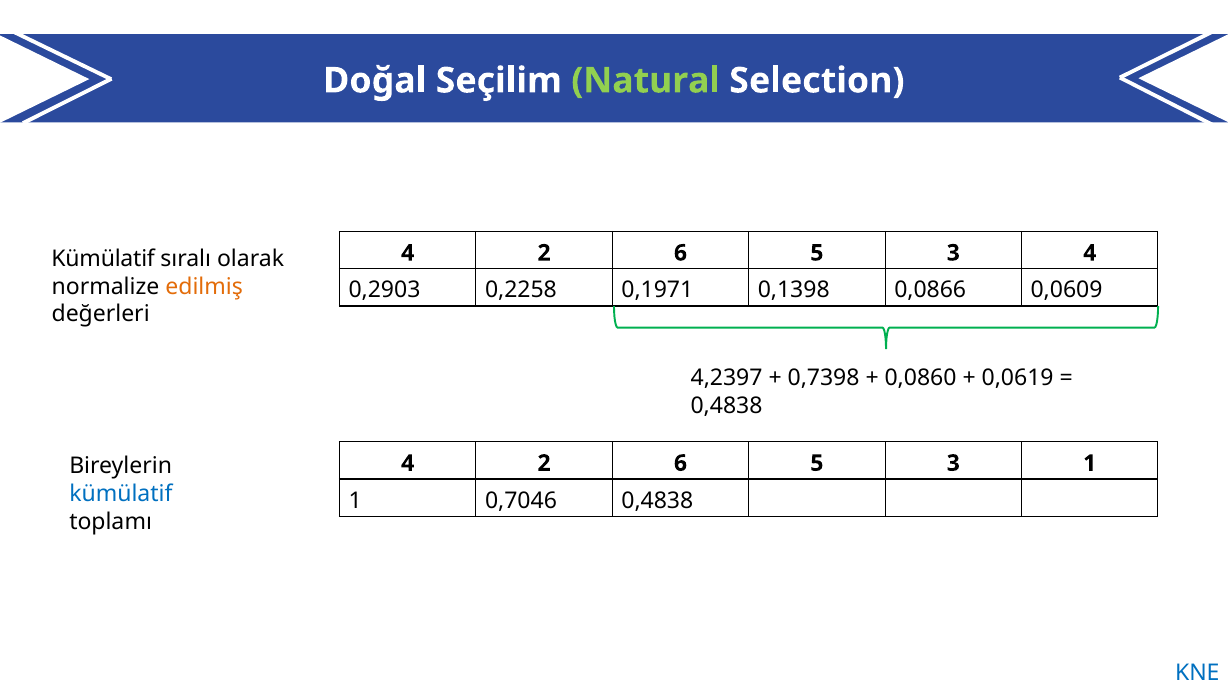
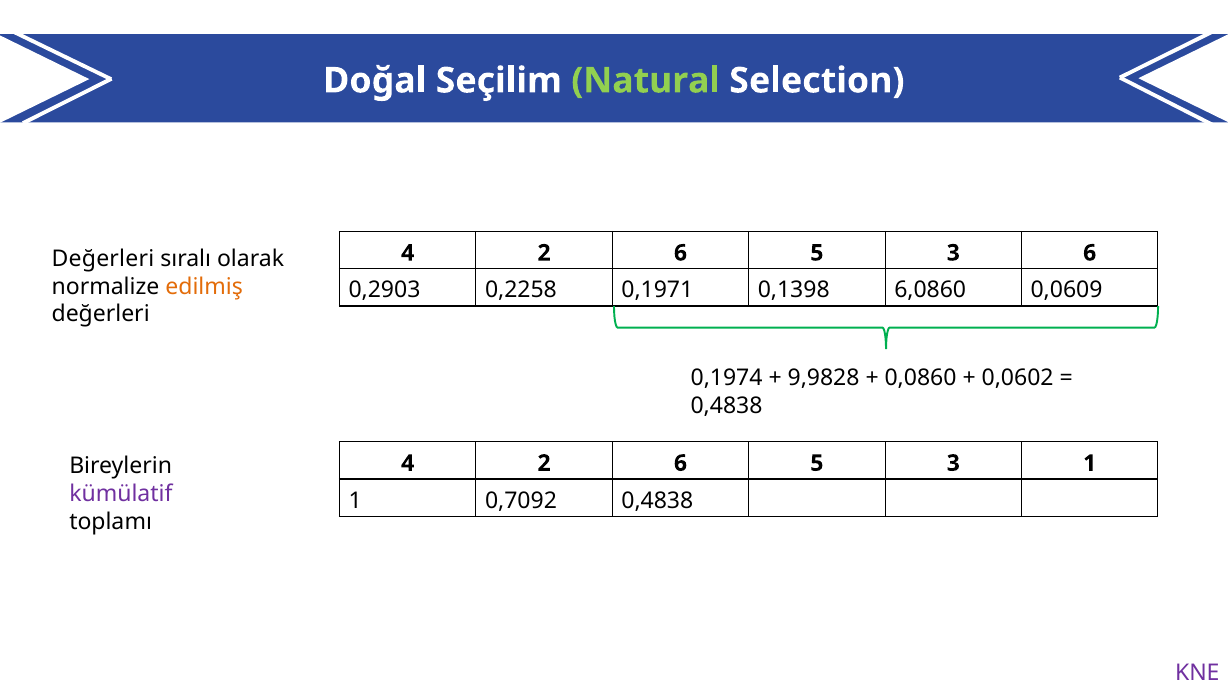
3 4: 4 -> 6
Kümülatif at (103, 259): Kümülatif -> Değerleri
0,0866: 0,0866 -> 6,0860
4,2397: 4,2397 -> 0,1974
0,7398: 0,7398 -> 9,9828
0,0619: 0,0619 -> 0,0602
kümülatif at (121, 495) colour: blue -> purple
0,7046: 0,7046 -> 0,7092
KNE colour: blue -> purple
